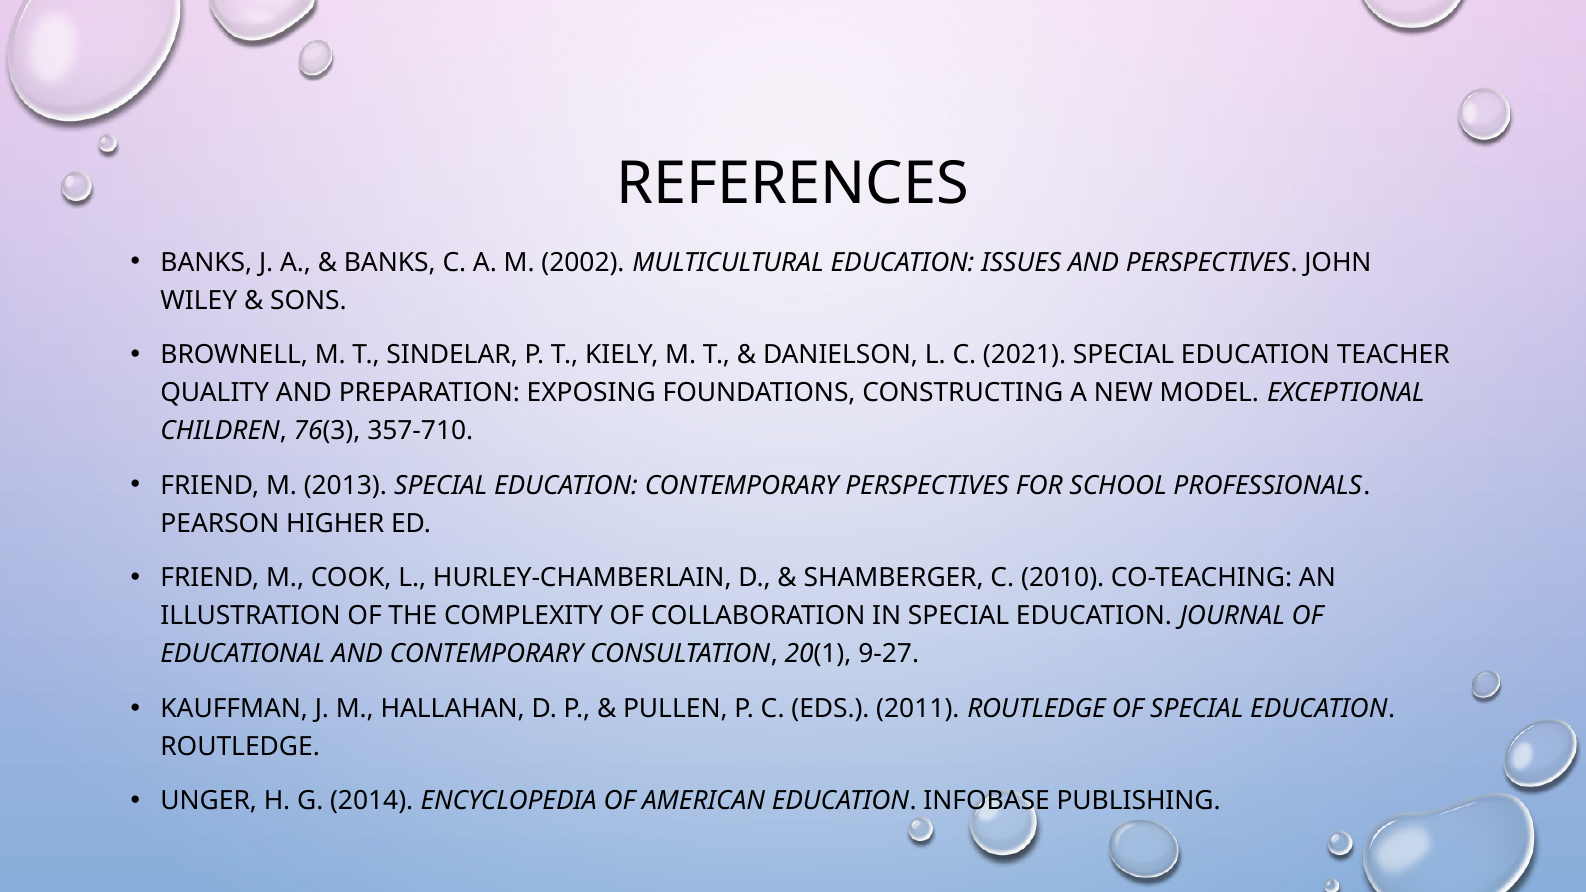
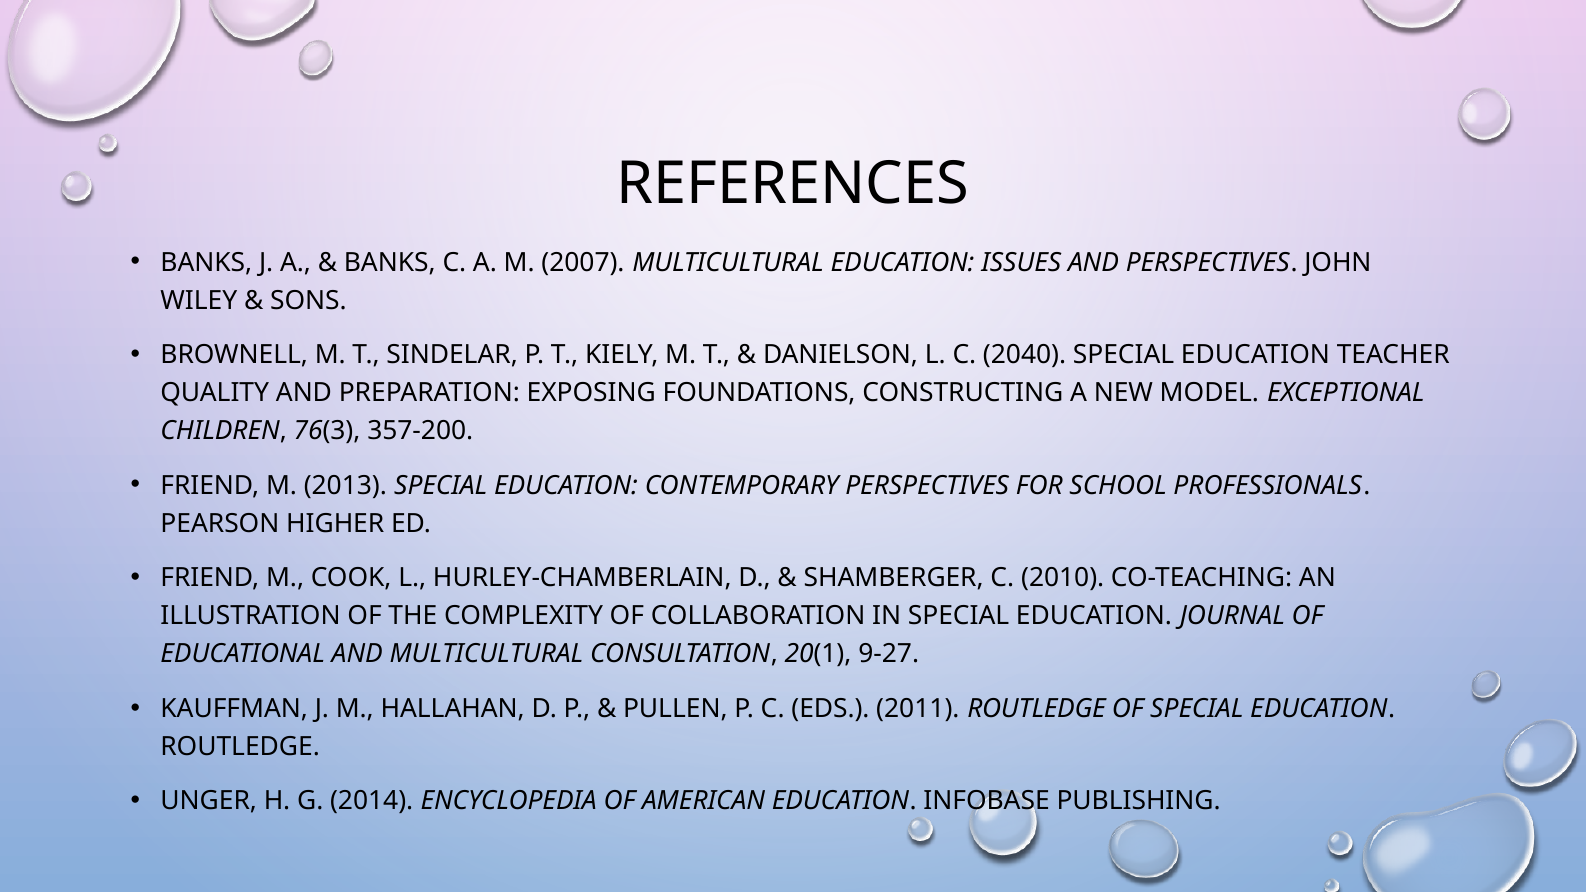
2002: 2002 -> 2007
2021: 2021 -> 2040
357-710: 357-710 -> 357-200
AND CONTEMPORARY: CONTEMPORARY -> MULTICULTURAL
